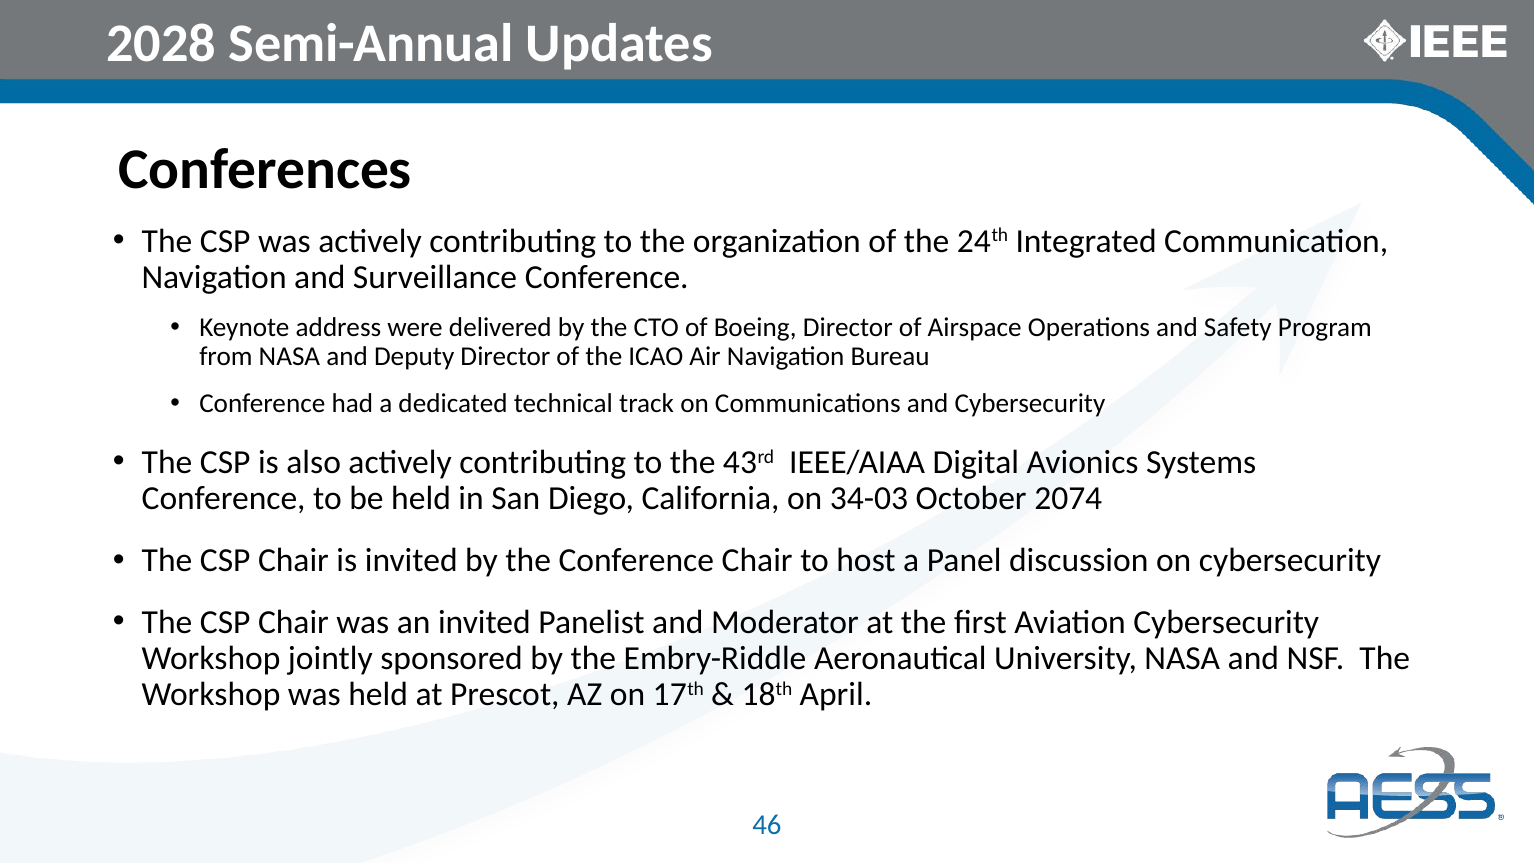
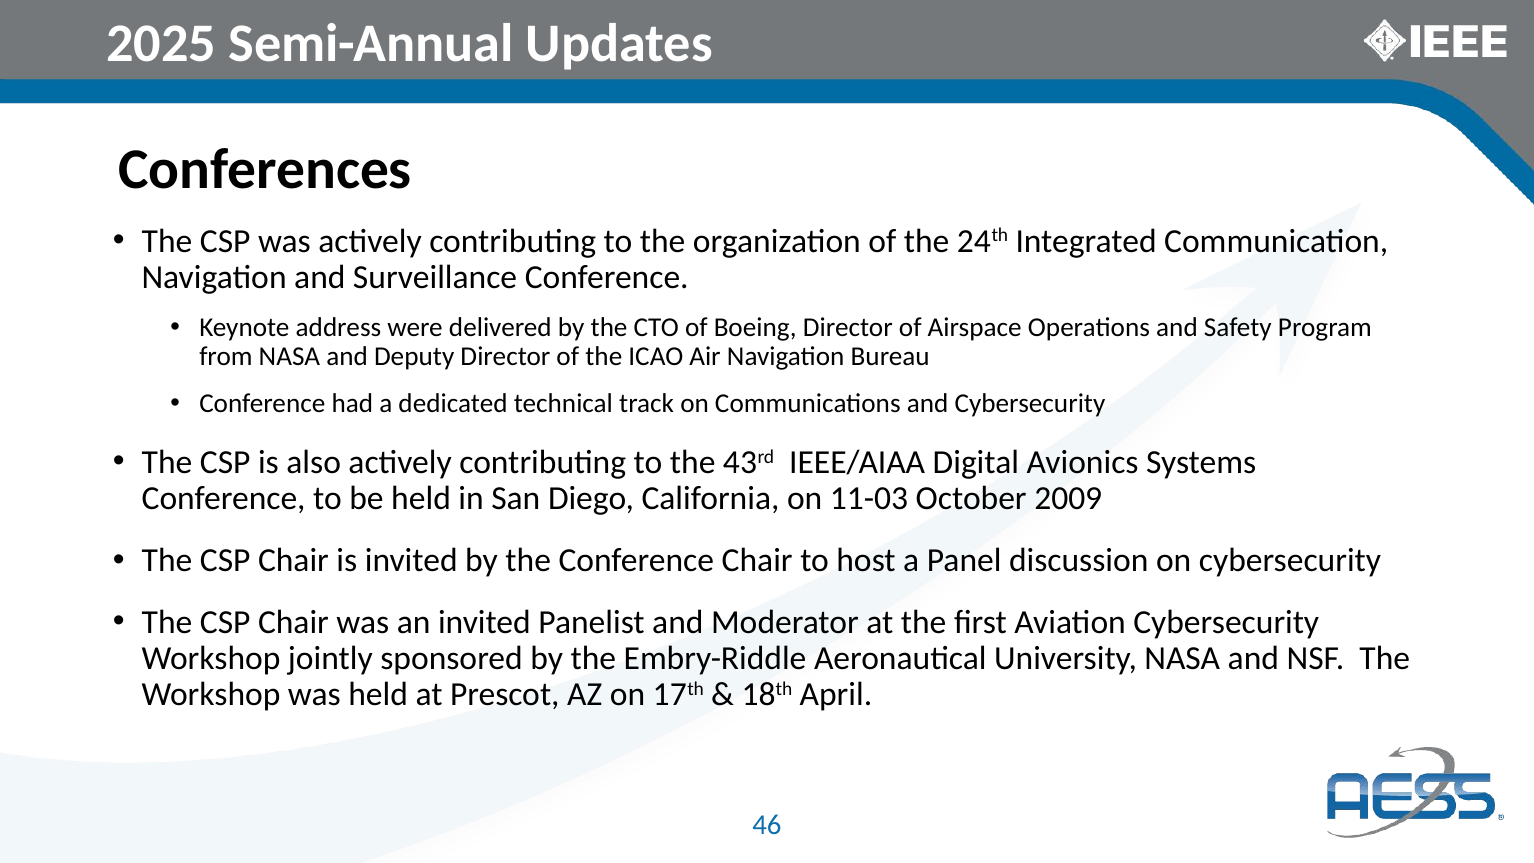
2028: 2028 -> 2025
34-03: 34-03 -> 11-03
2074: 2074 -> 2009
